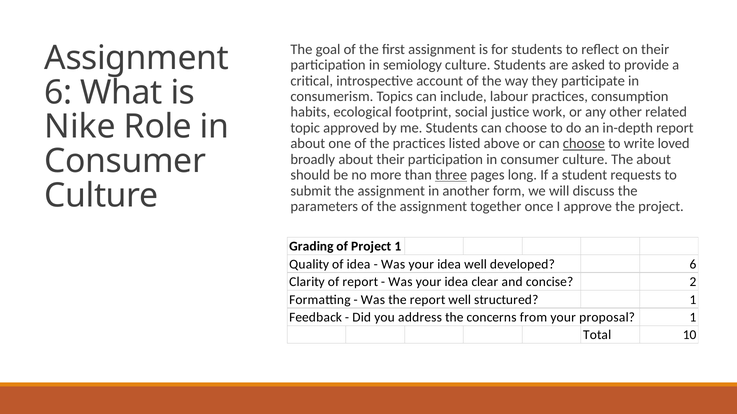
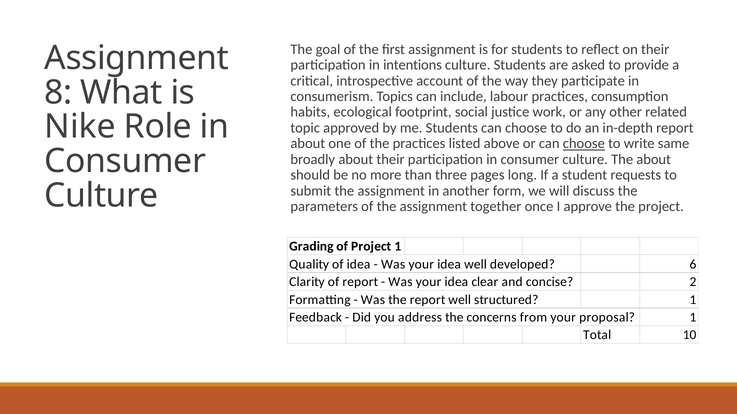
semiology: semiology -> intentions
6 at (58, 93): 6 -> 8
loved: loved -> same
three underline: present -> none
